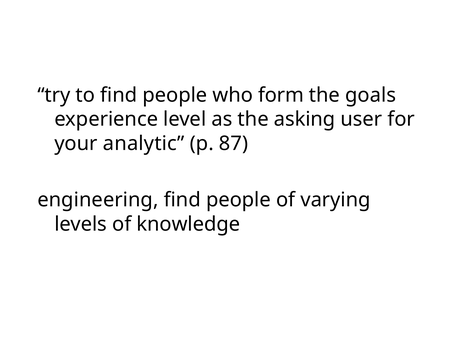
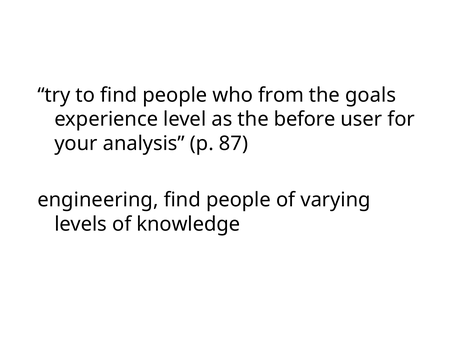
form: form -> from
asking: asking -> before
analytic: analytic -> analysis
